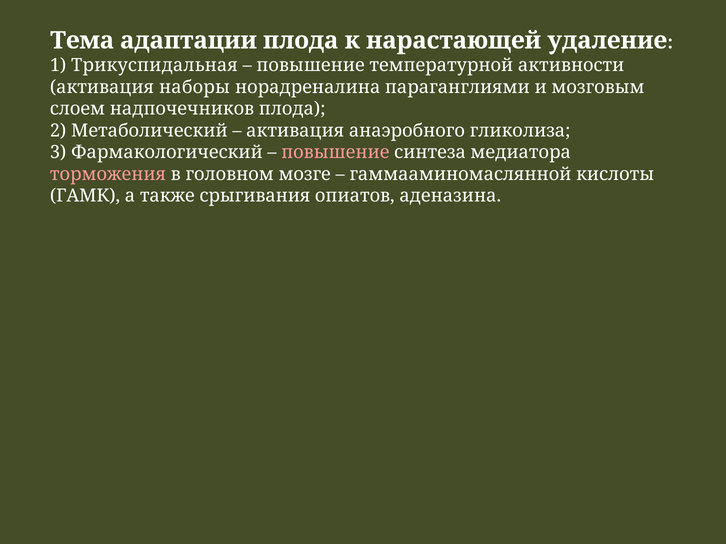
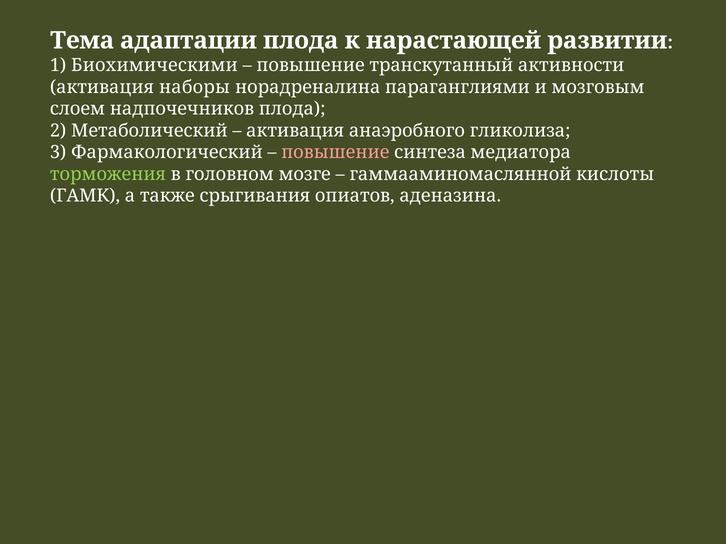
удаление: удаление -> развитии
Трикуспидальная: Трикуспидальная -> Биохимическими
температурной: температурной -> транскутанный
торможения colour: pink -> light green
